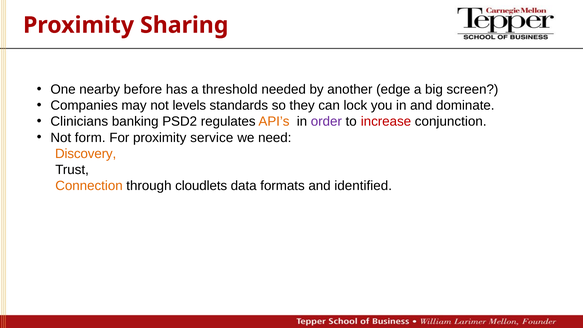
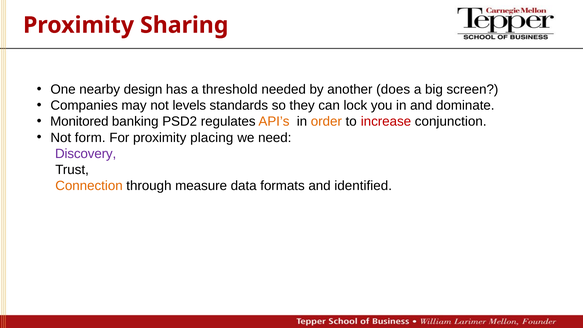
before: before -> design
edge: edge -> does
Clinicians: Clinicians -> Monitored
order colour: purple -> orange
service: service -> placing
Discovery colour: orange -> purple
cloudlets: cloudlets -> measure
